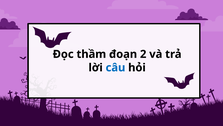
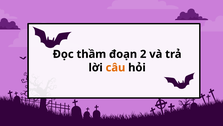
câu colour: blue -> orange
